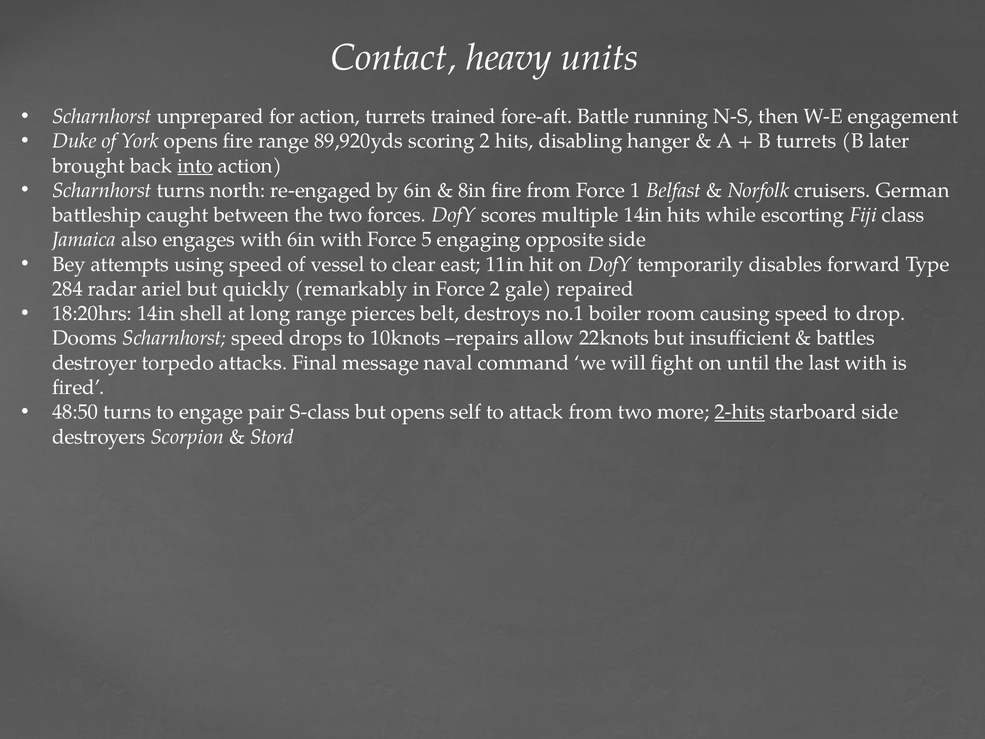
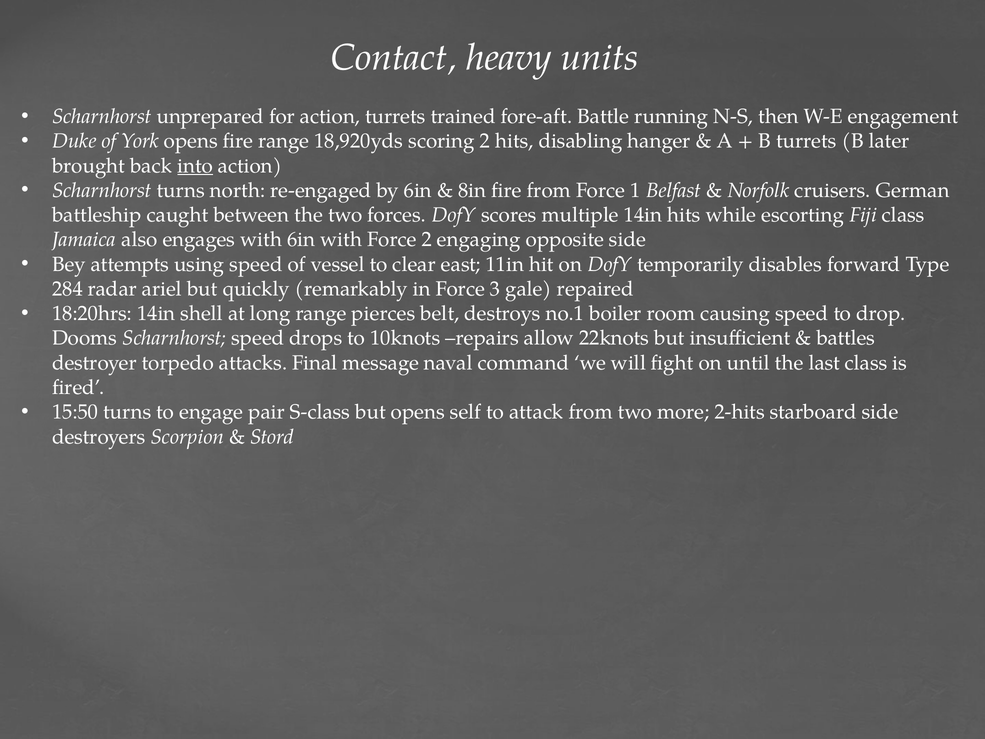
89,920yds: 89,920yds -> 18,920yds
Force 5: 5 -> 2
Force 2: 2 -> 3
last with: with -> class
48:50: 48:50 -> 15:50
2-hits underline: present -> none
